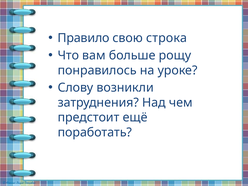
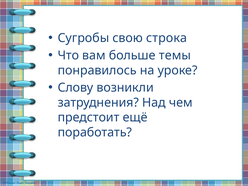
Правило: Правило -> Сугробы
рощу: рощу -> темы
